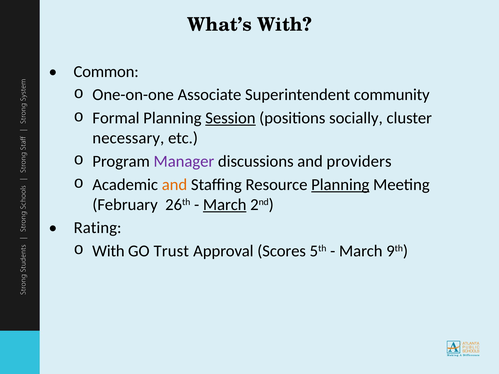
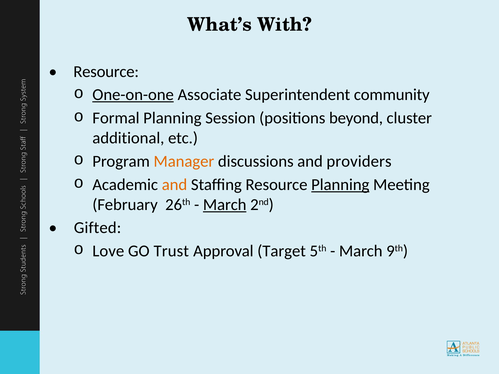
Common at (106, 72): Common -> Resource
One-on-one underline: none -> present
Session underline: present -> none
socially: socially -> beyond
necessary: necessary -> additional
Manager colour: purple -> orange
Rating: Rating -> Gifted
With at (108, 251): With -> Love
Scores: Scores -> Target
